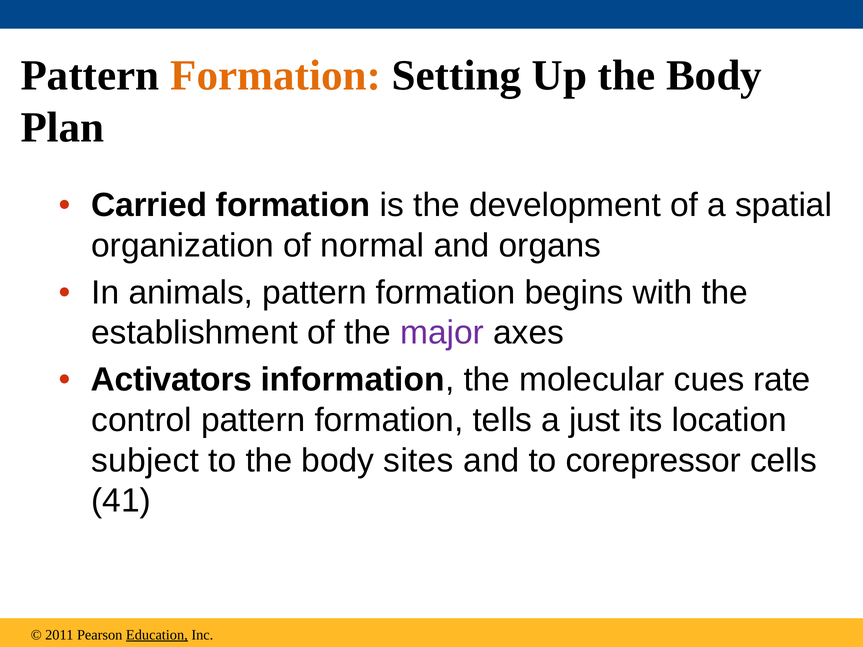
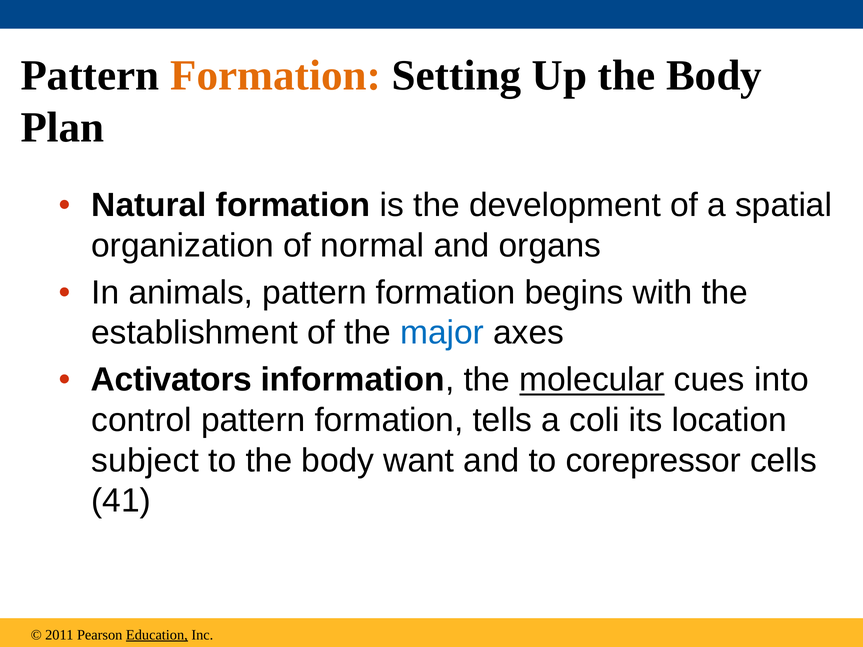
Carried: Carried -> Natural
major colour: purple -> blue
molecular underline: none -> present
rate: rate -> into
just: just -> coli
sites: sites -> want
